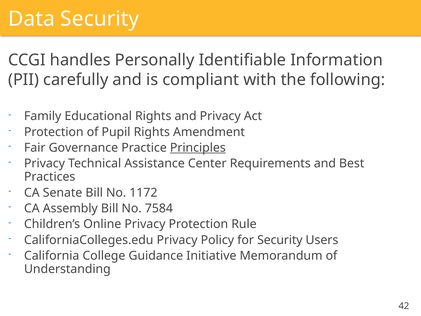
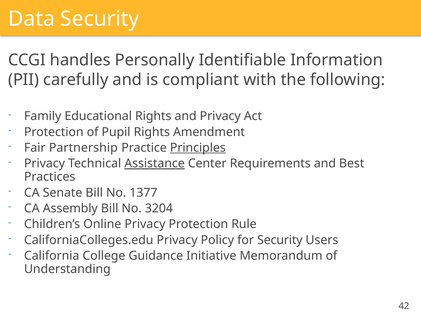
Governance: Governance -> Partnership
Assistance underline: none -> present
1172: 1172 -> 1377
7584: 7584 -> 3204
